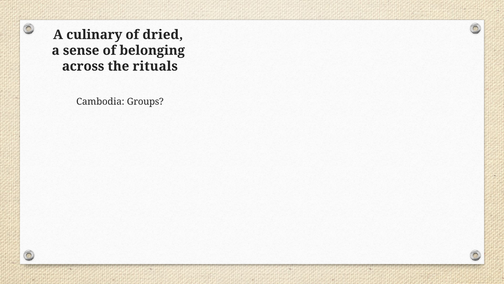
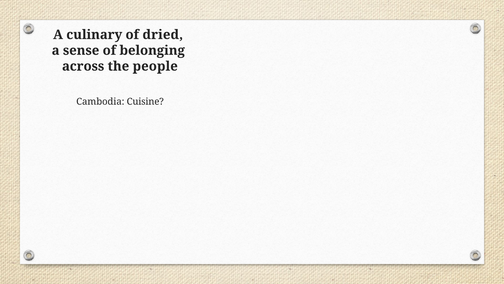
rituals: rituals -> people
Groups: Groups -> Cuisine
